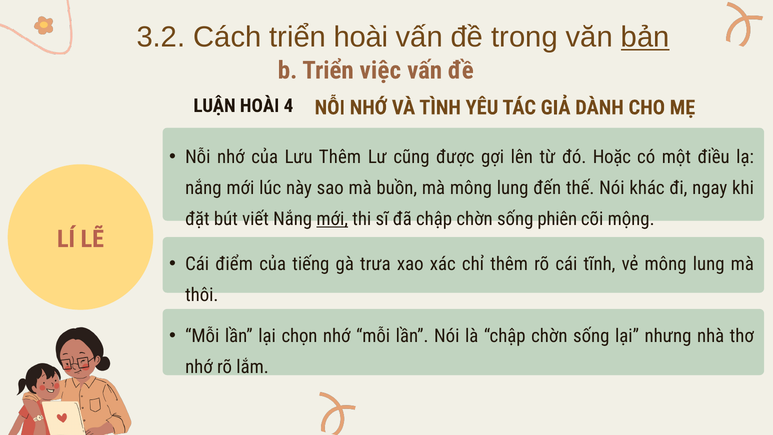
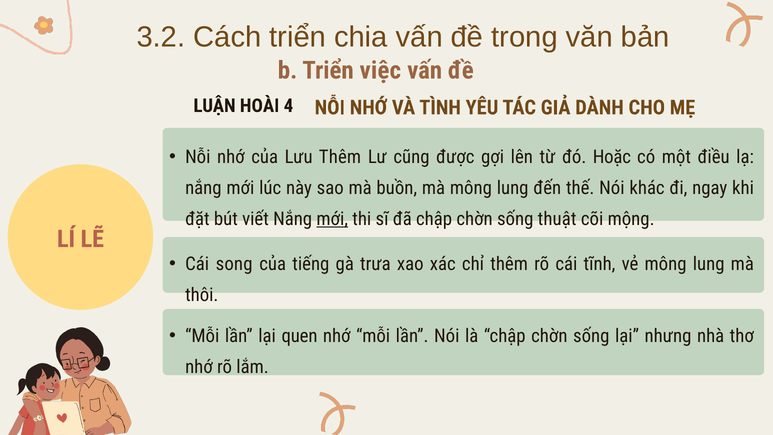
triển hoài: hoài -> chia
bản underline: present -> none
phiên: phiên -> thuật
điểm: điểm -> song
chọn: chọn -> quen
